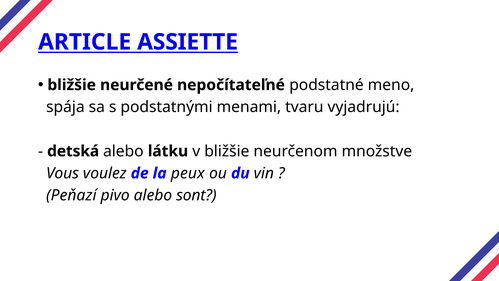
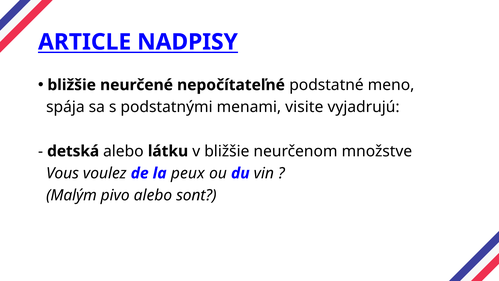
ASSIETTE: ASSIETTE -> NADPISY
tvaru: tvaru -> visite
Peňazí: Peňazí -> Malým
